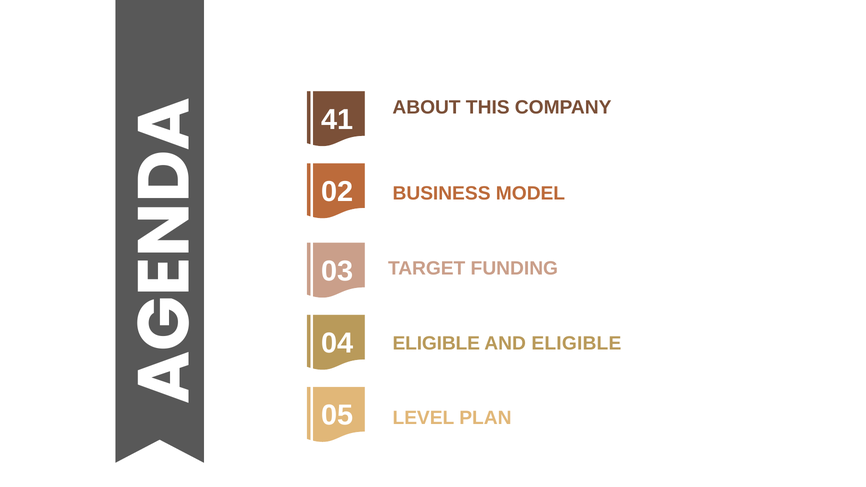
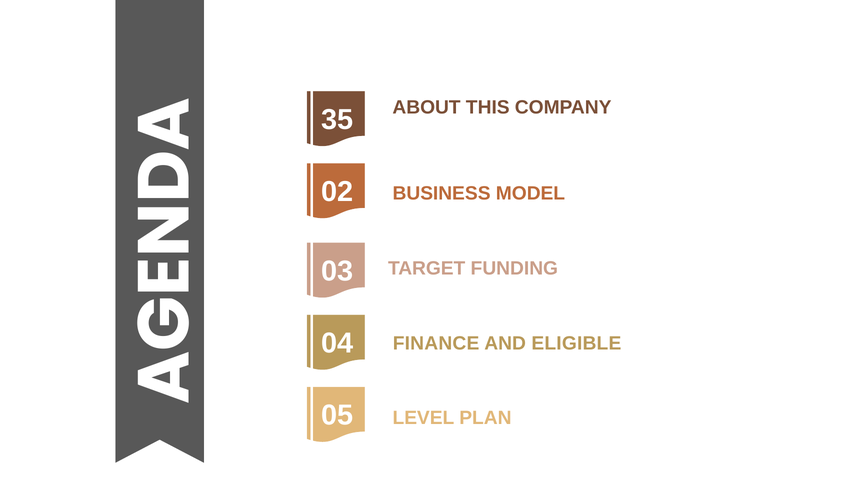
41: 41 -> 35
ELIGIBLE at (436, 344): ELIGIBLE -> FINANCE
